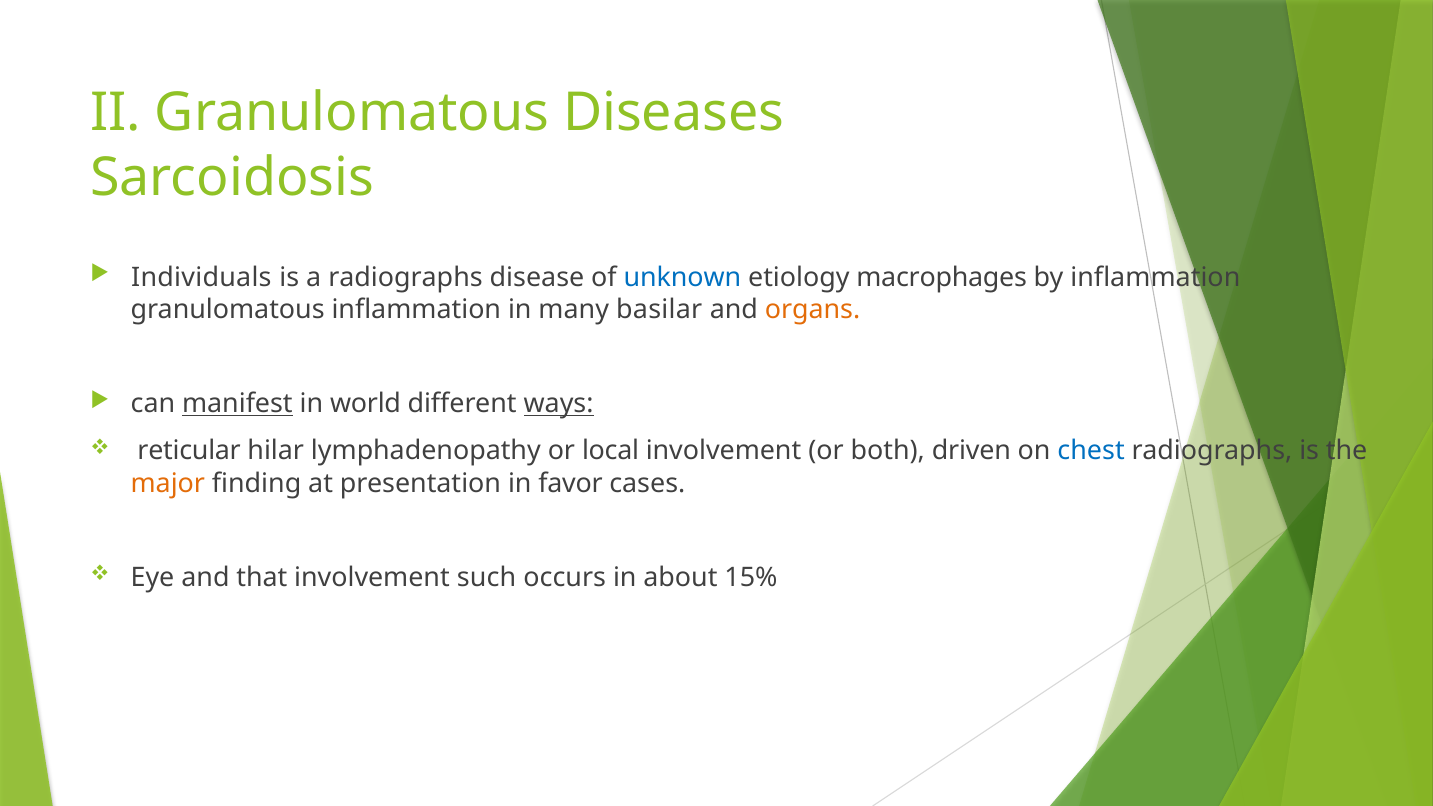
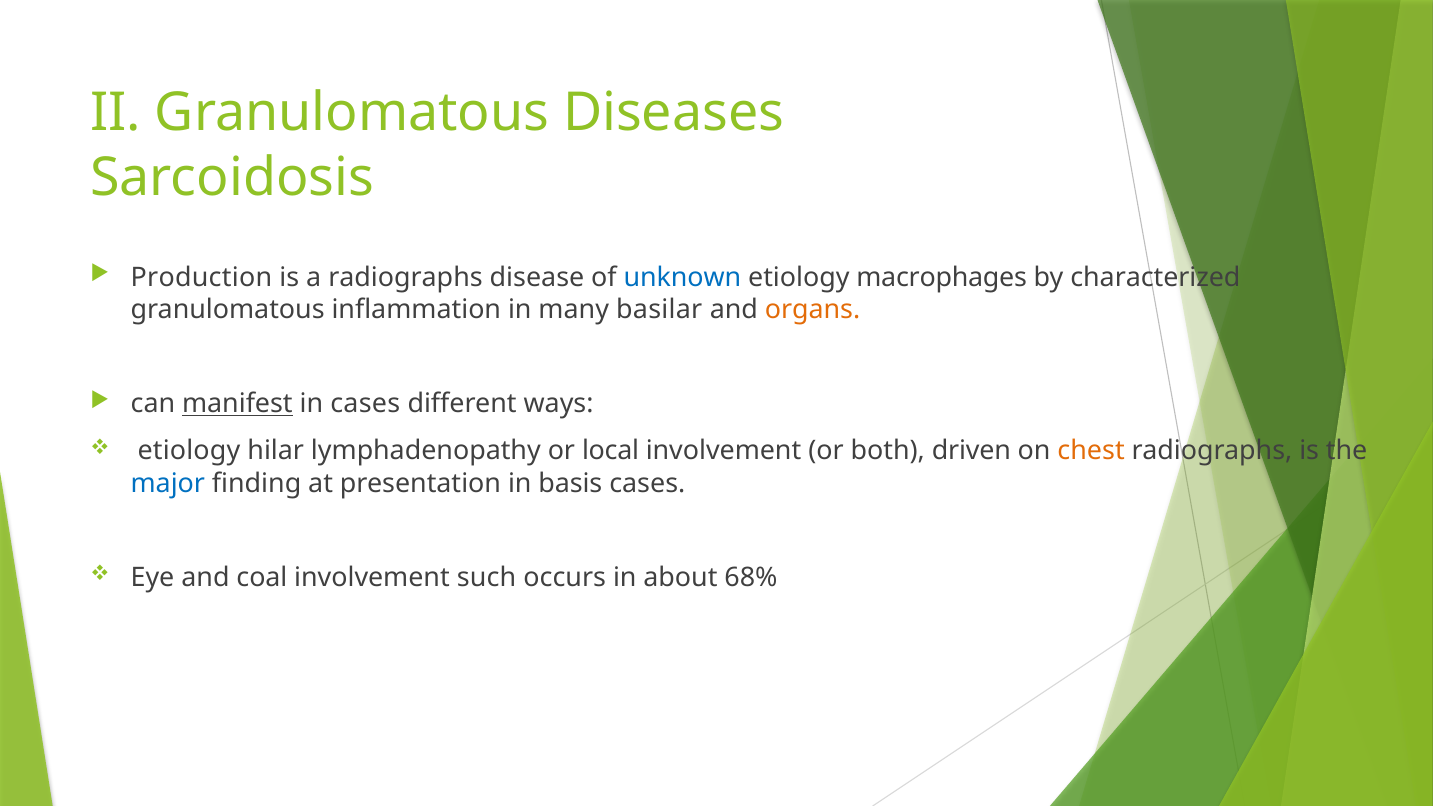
Individuals: Individuals -> Production
by inflammation: inflammation -> characterized
in world: world -> cases
ways underline: present -> none
reticular at (189, 451): reticular -> etiology
chest colour: blue -> orange
major colour: orange -> blue
favor: favor -> basis
that: that -> coal
15%: 15% -> 68%
